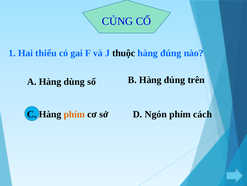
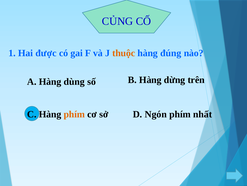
thiếu: thiếu -> được
thuộc colour: black -> orange
B Hàng đúng: đúng -> dừng
cách: cách -> nhất
